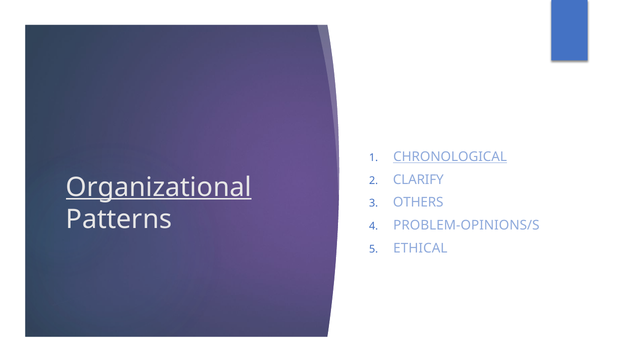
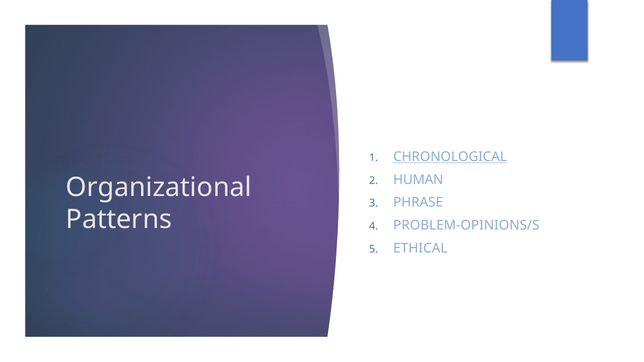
CLARIFY: CLARIFY -> HUMAN
Organizational underline: present -> none
OTHERS: OTHERS -> PHRASE
